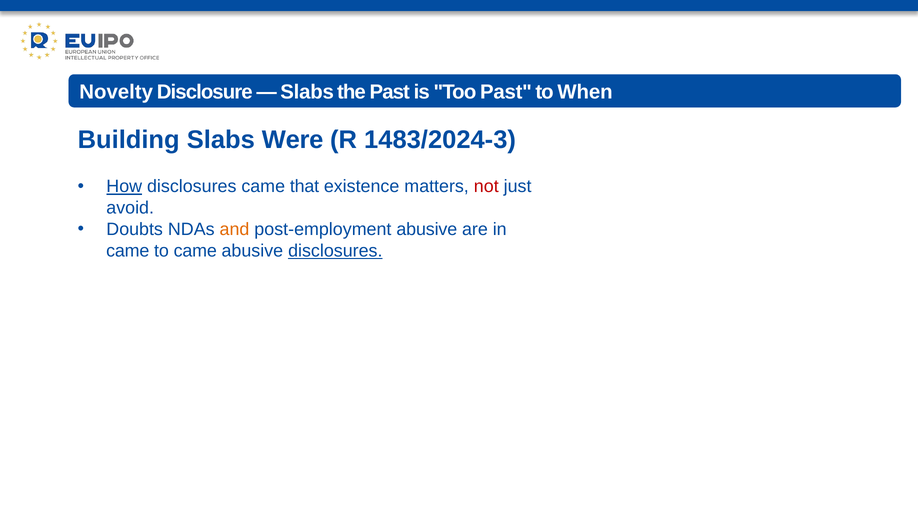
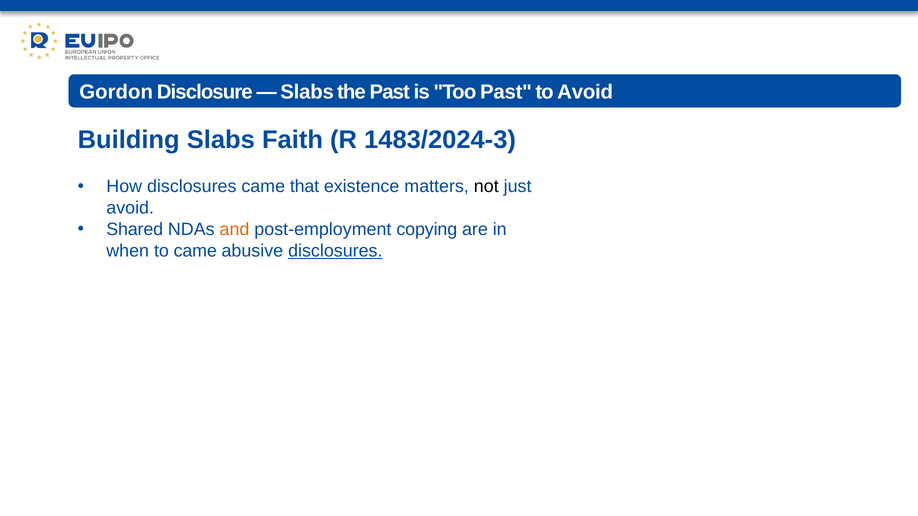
Novelty: Novelty -> Gordon
to When: When -> Avoid
Were: Were -> Faith
How underline: present -> none
not colour: red -> black
Doubts: Doubts -> Shared
post-employment abusive: abusive -> copying
came at (128, 251): came -> when
